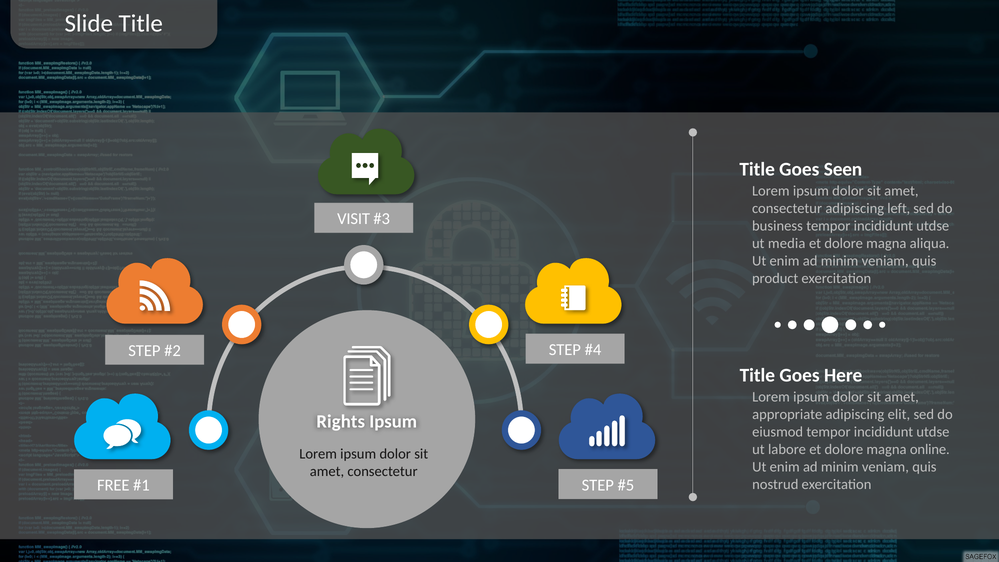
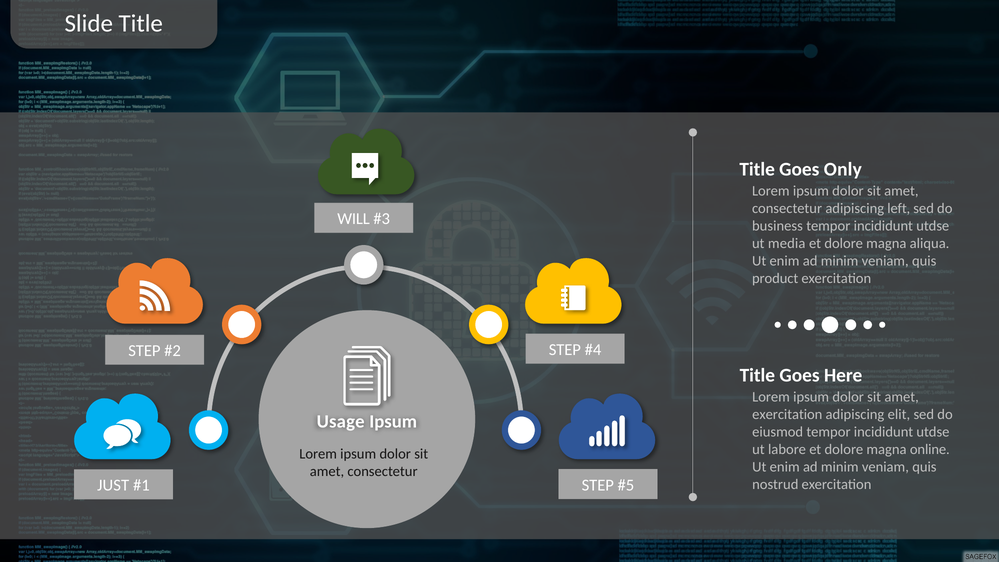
Seen: Seen -> Only
VISIT: VISIT -> WILL
appropriate at (787, 414): appropriate -> exercitation
Rights: Rights -> Usage
FREE: FREE -> JUST
